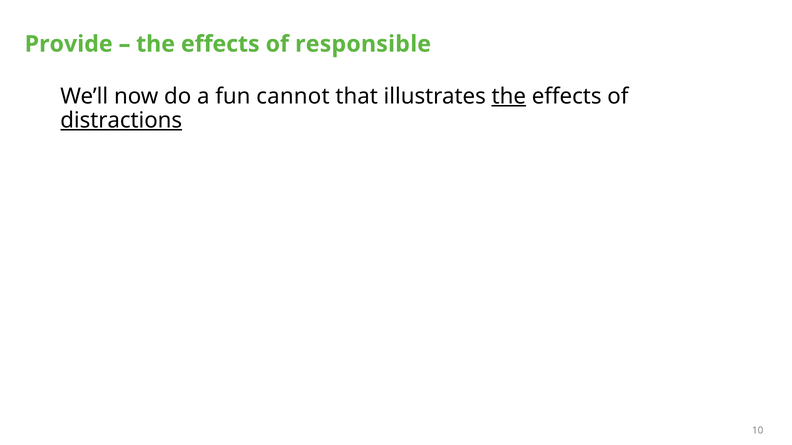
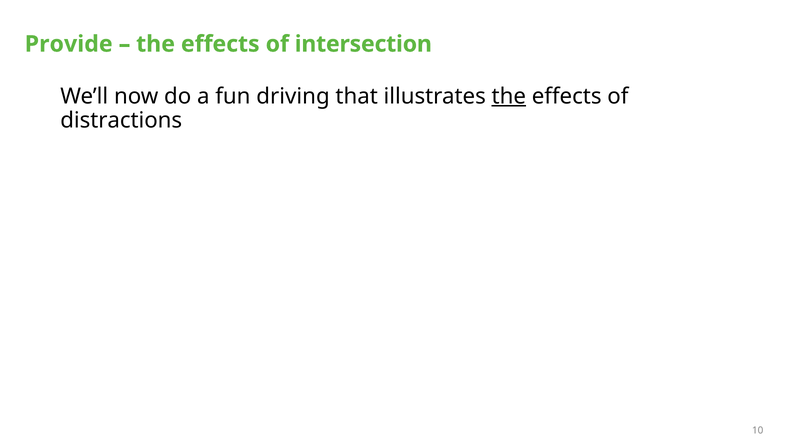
responsible: responsible -> intersection
cannot: cannot -> driving
distractions underline: present -> none
